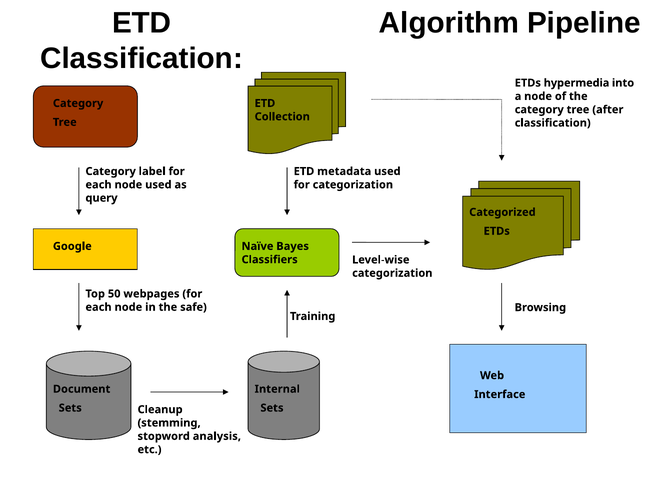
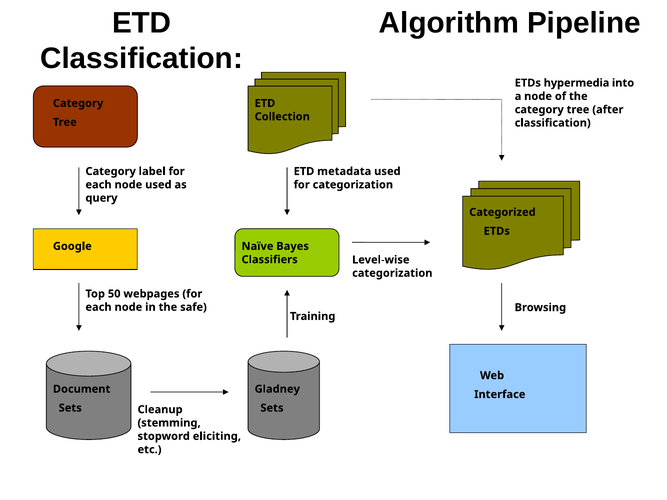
Internal: Internal -> Gladney
analysis: analysis -> eliciting
